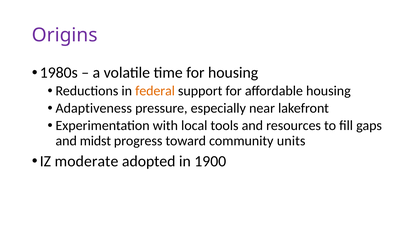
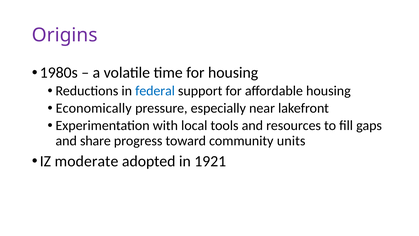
federal colour: orange -> blue
Adaptiveness: Adaptiveness -> Economically
midst: midst -> share
1900: 1900 -> 1921
